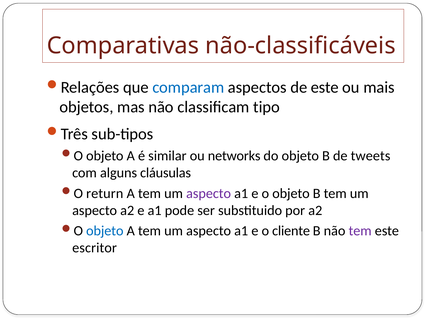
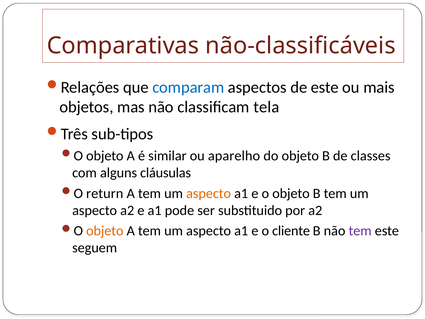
tipo: tipo -> tela
networks: networks -> aparelho
tweets: tweets -> classes
aspecto at (209, 193) colour: purple -> orange
objeto at (105, 231) colour: blue -> orange
escritor: escritor -> seguem
